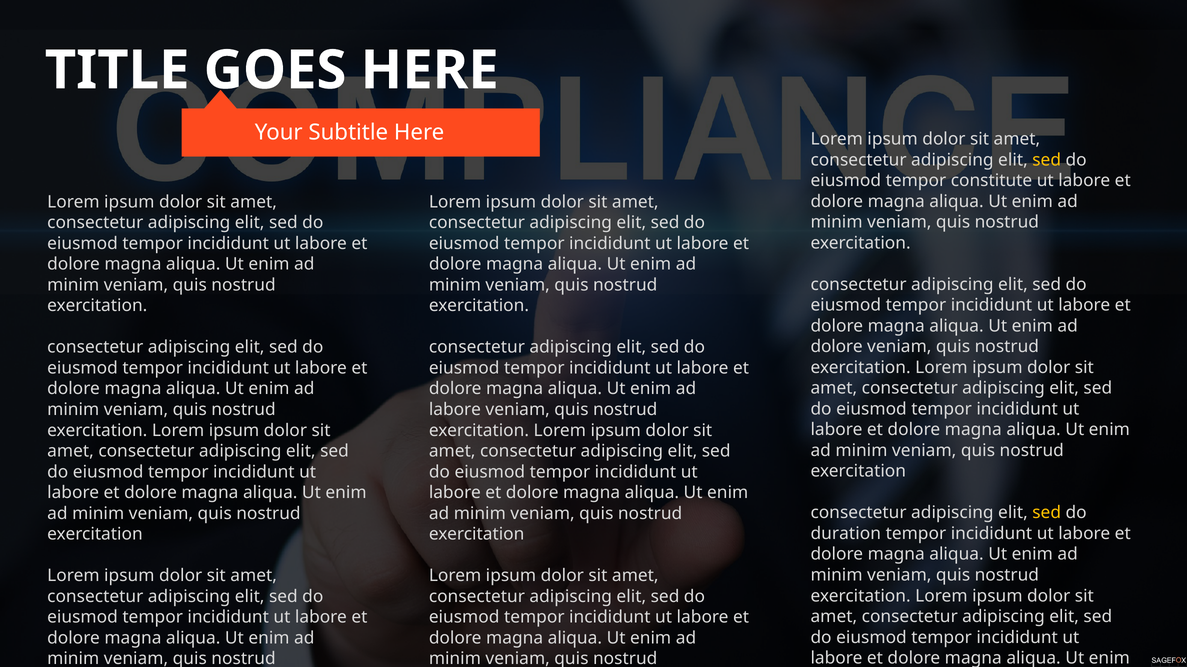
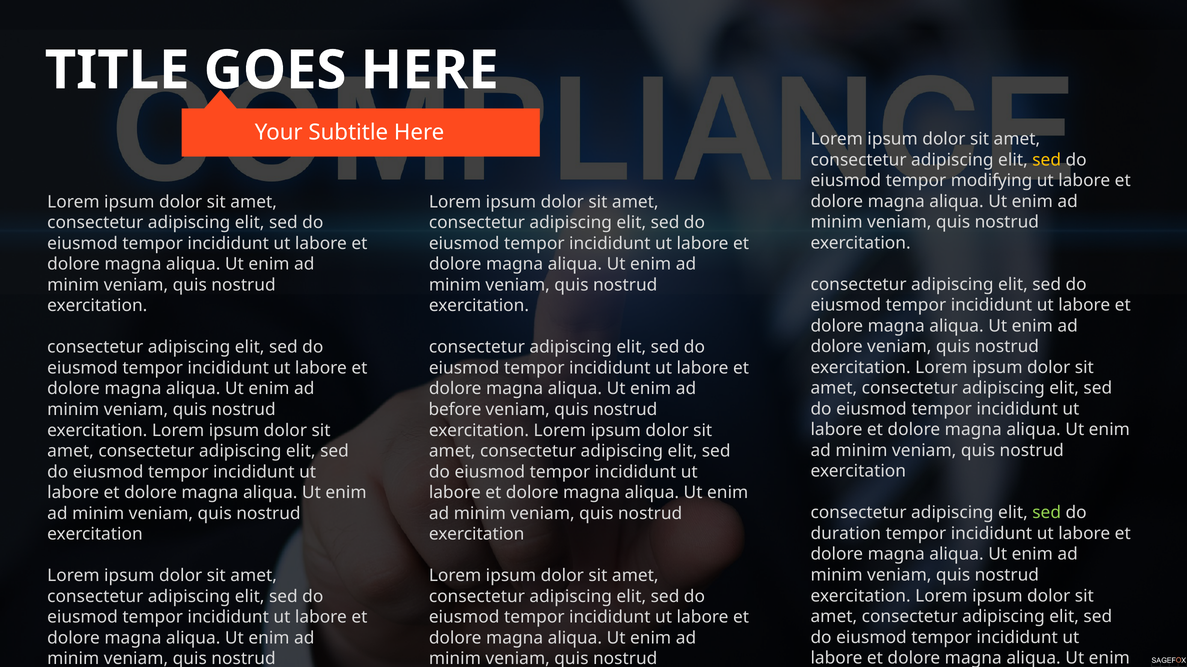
constitute: constitute -> modifying
labore at (455, 410): labore -> before
sed at (1047, 513) colour: yellow -> light green
